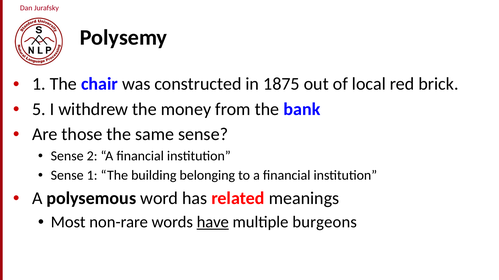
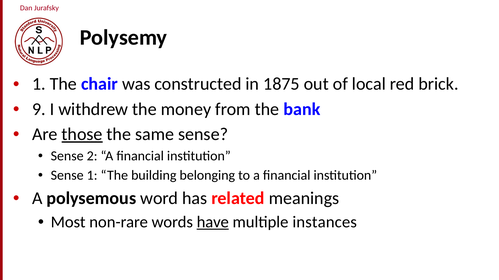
5: 5 -> 9
those underline: none -> present
burgeons: burgeons -> instances
